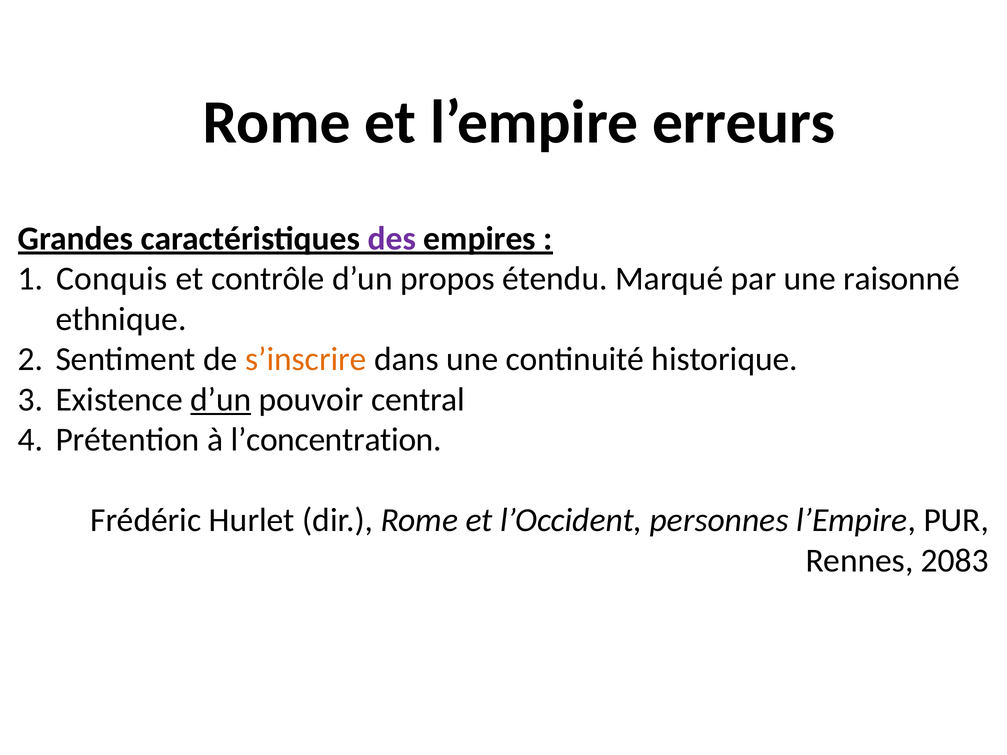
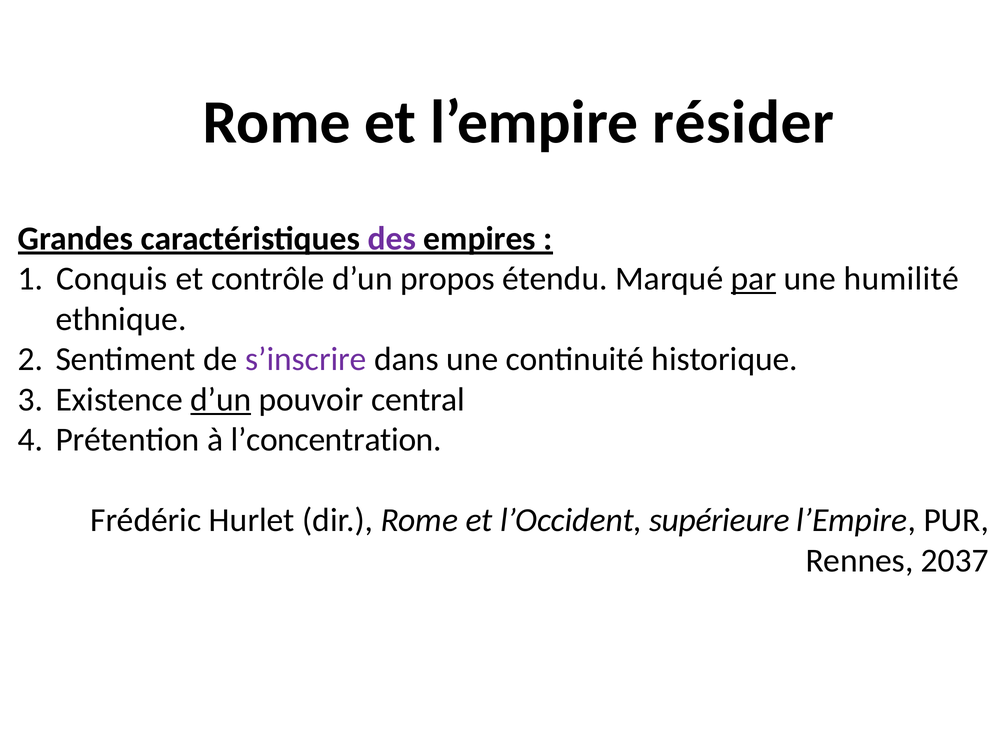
erreurs: erreurs -> résider
par underline: none -> present
raisonné: raisonné -> humilité
s’inscrire colour: orange -> purple
personnes: personnes -> supérieure
2083: 2083 -> 2037
